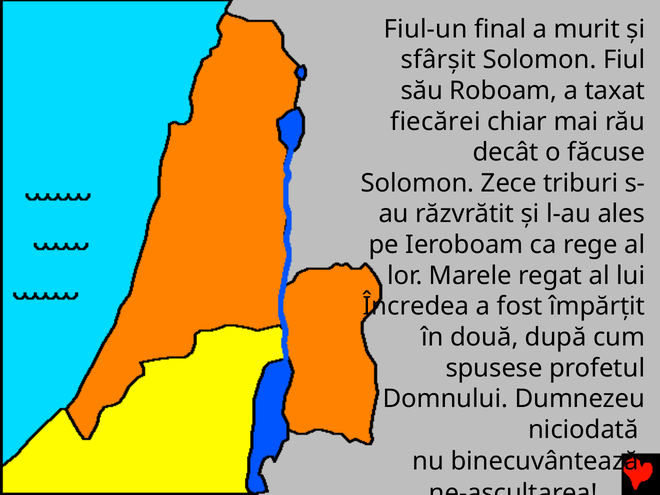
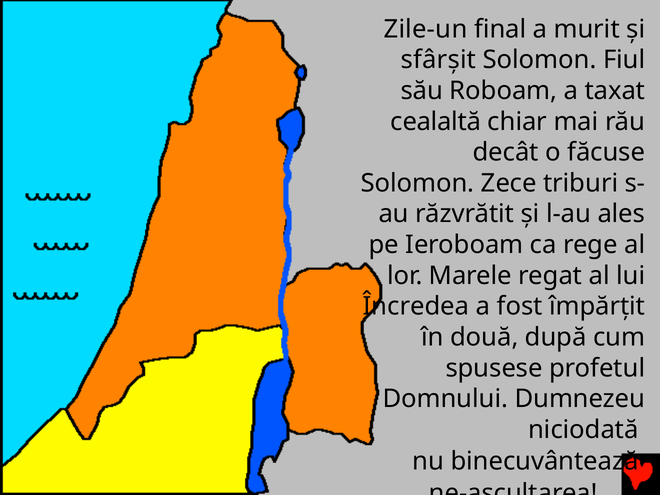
Fiul-un: Fiul-un -> Zile-un
fiecărei: fiecărei -> cealaltă
